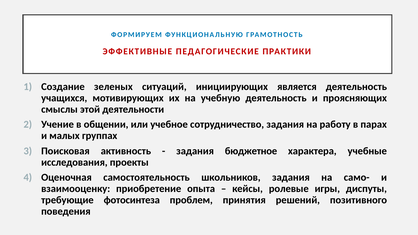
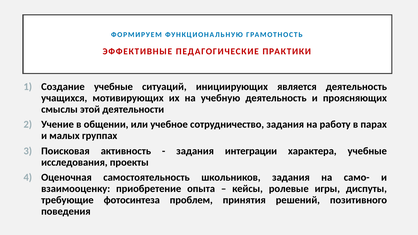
Создание зеленых: зеленых -> учебные
бюджетное: бюджетное -> интеграции
